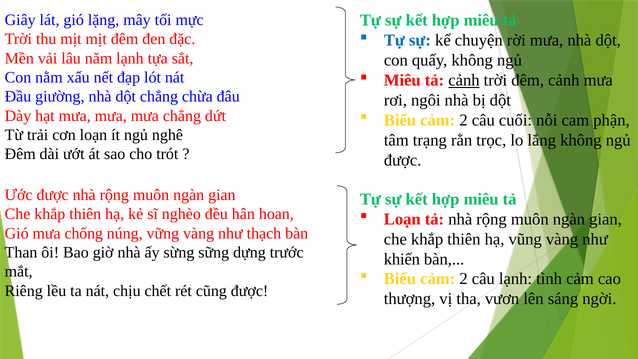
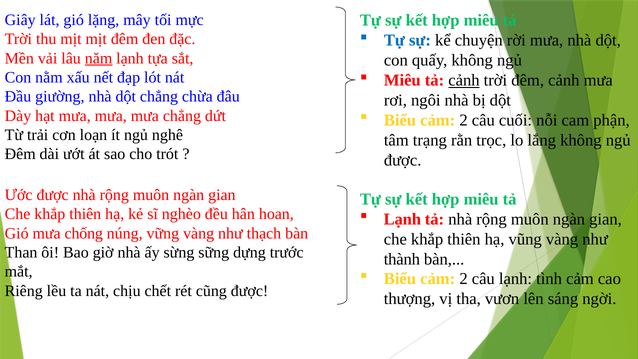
năm underline: none -> present
Loạn at (402, 219): Loạn -> Lạnh
khiến: khiến -> thành
